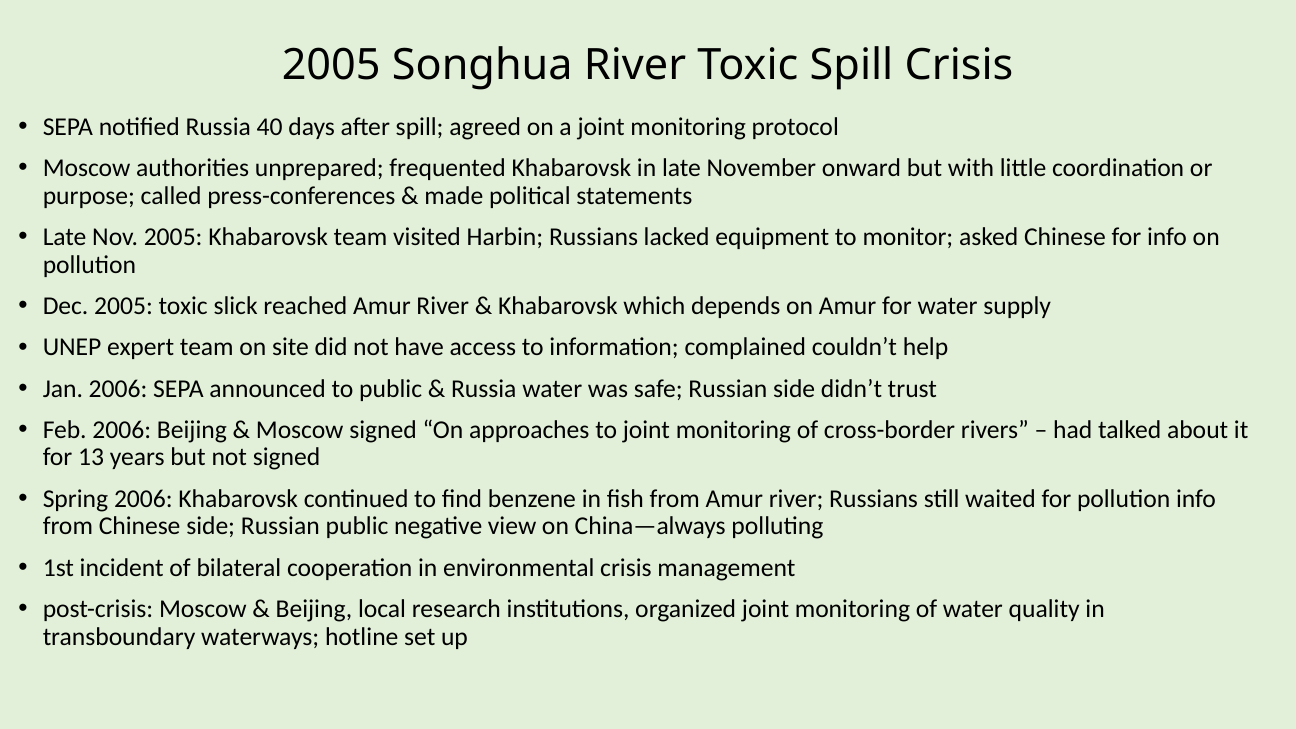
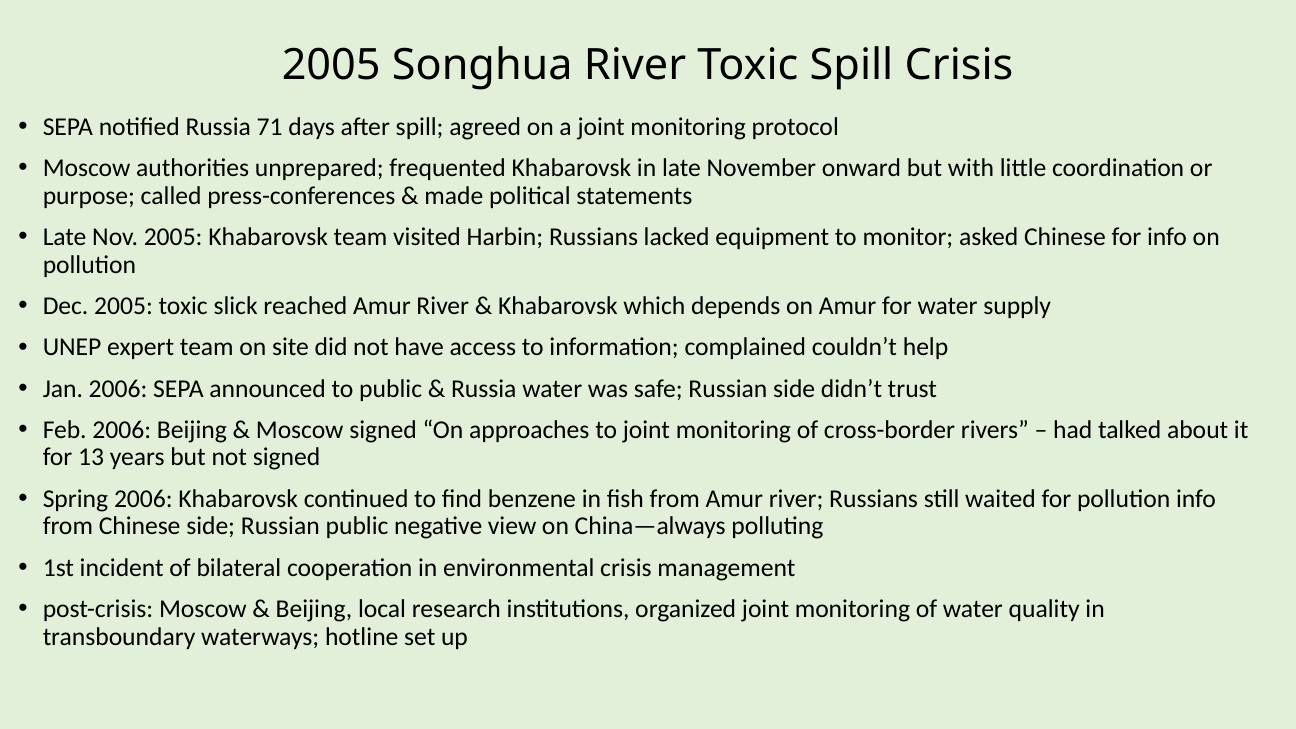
40: 40 -> 71
